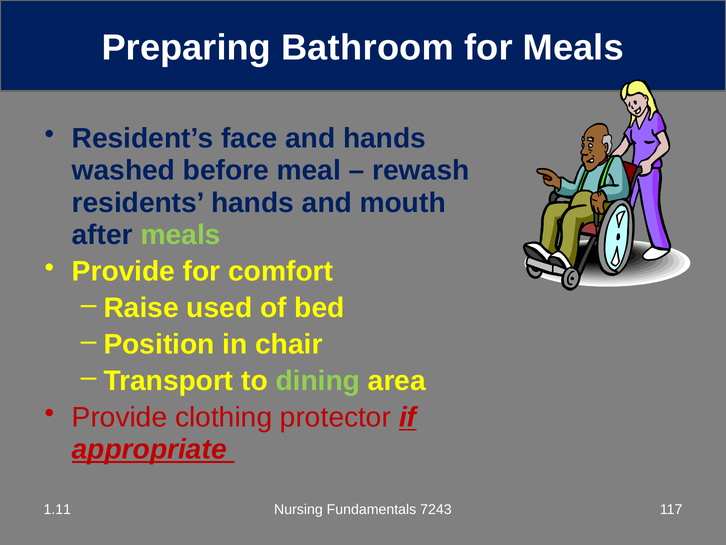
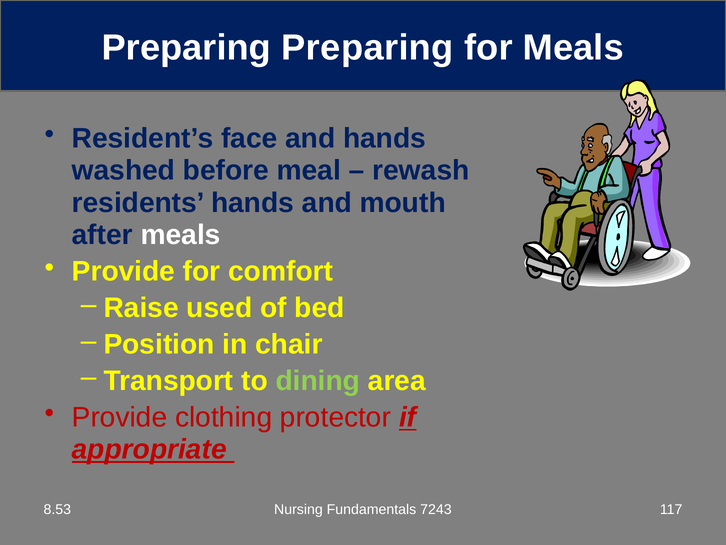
Preparing Bathroom: Bathroom -> Preparing
meals at (181, 235) colour: light green -> white
1.11: 1.11 -> 8.53
